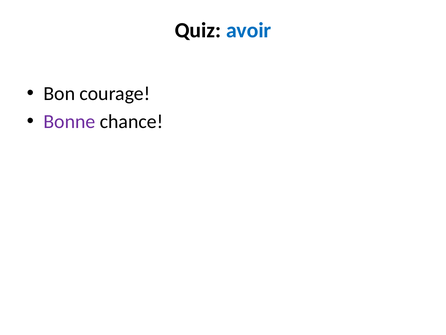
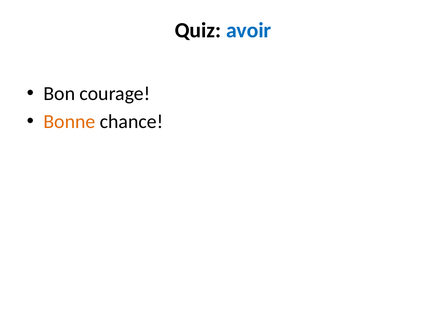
Bonne colour: purple -> orange
